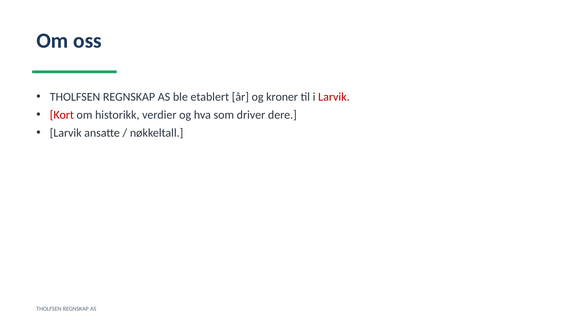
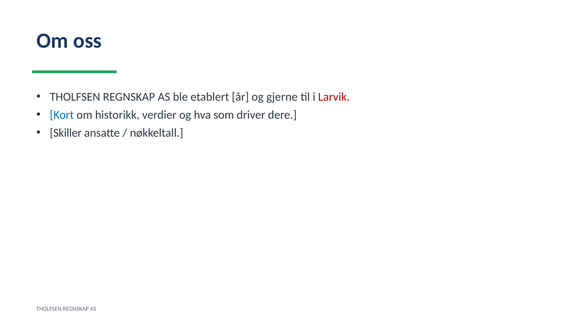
kroner: kroner -> gjerne
Kort colour: red -> blue
Larvik at (66, 133): Larvik -> Skiller
